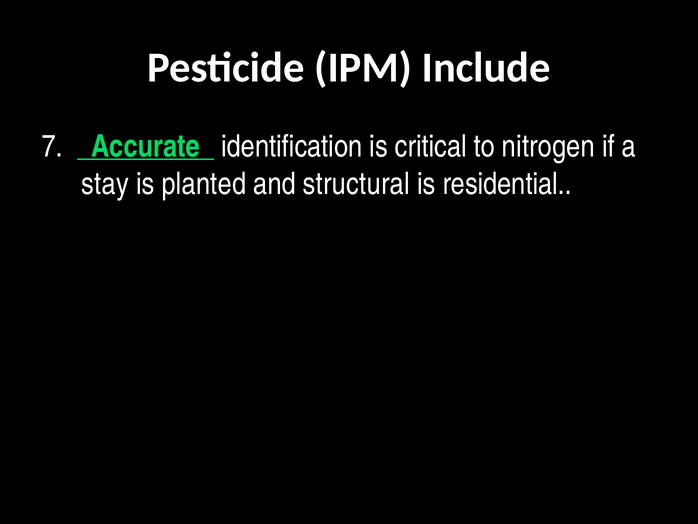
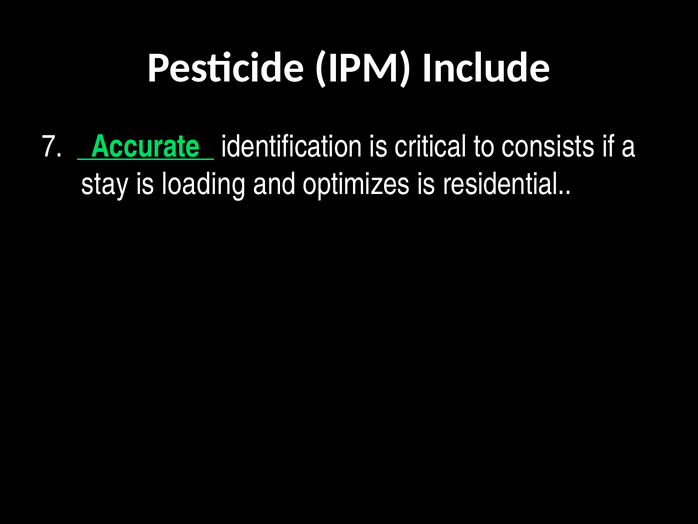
nitrogen: nitrogen -> consists
planted: planted -> loading
structural: structural -> optimizes
